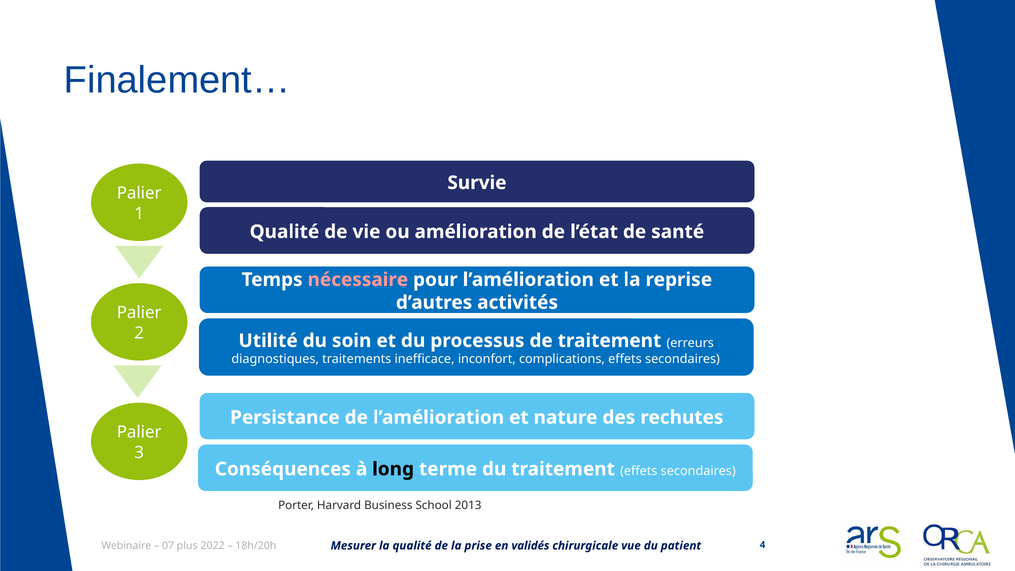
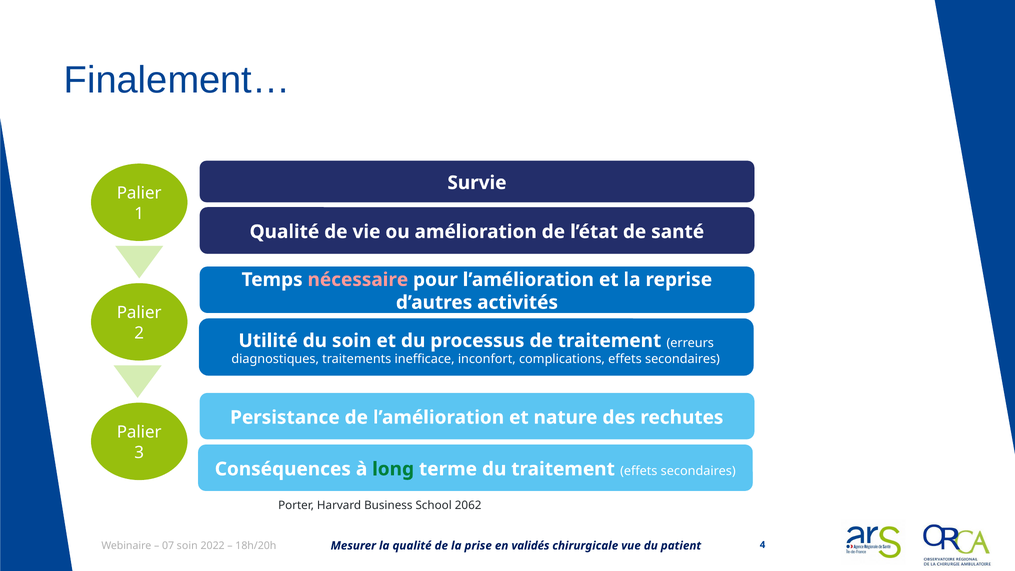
long colour: black -> green
2013: 2013 -> 2062
07 plus: plus -> soin
